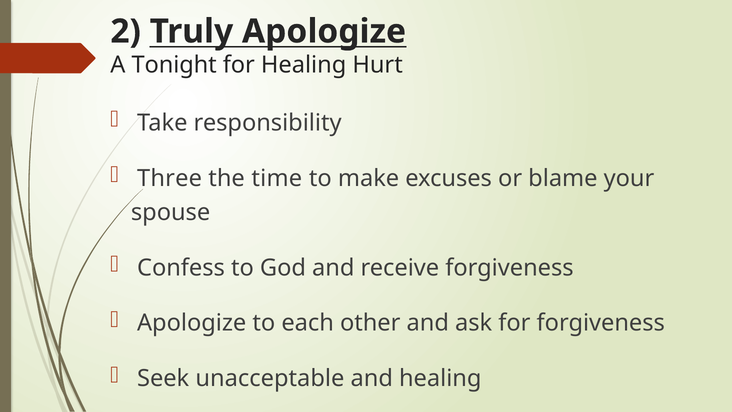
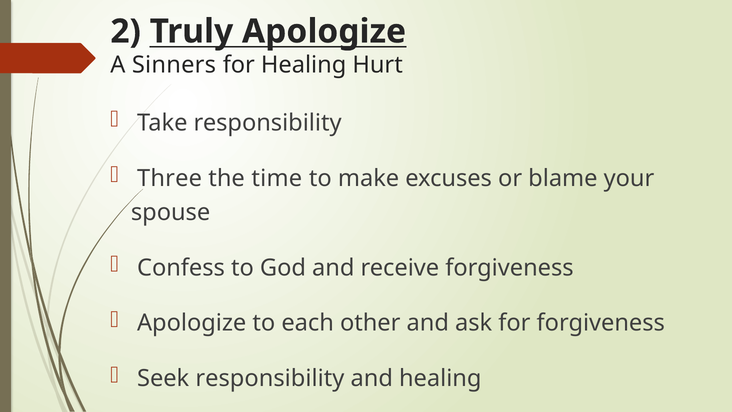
Tonight: Tonight -> Sinners
Seek unacceptable: unacceptable -> responsibility
